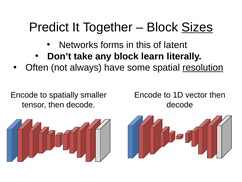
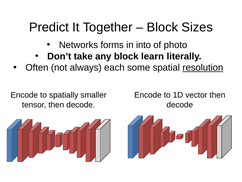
Sizes underline: present -> none
this: this -> into
latent: latent -> photo
have: have -> each
